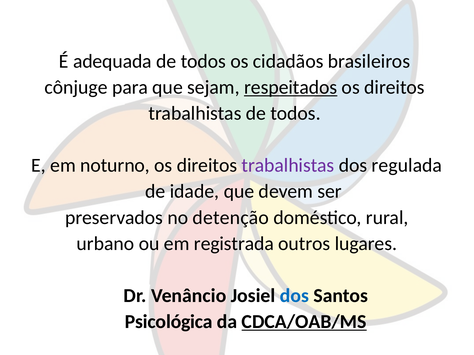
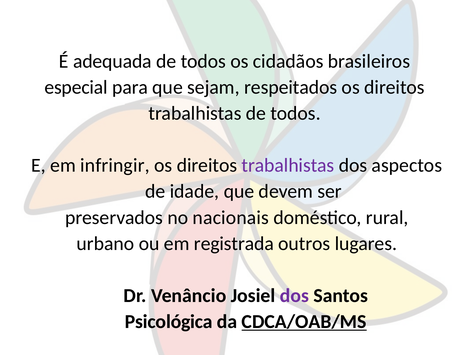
cônjuge: cônjuge -> especial
respeitados underline: present -> none
noturno: noturno -> infringir
regulada: regulada -> aspectos
detenção: detenção -> nacionais
dos at (294, 296) colour: blue -> purple
